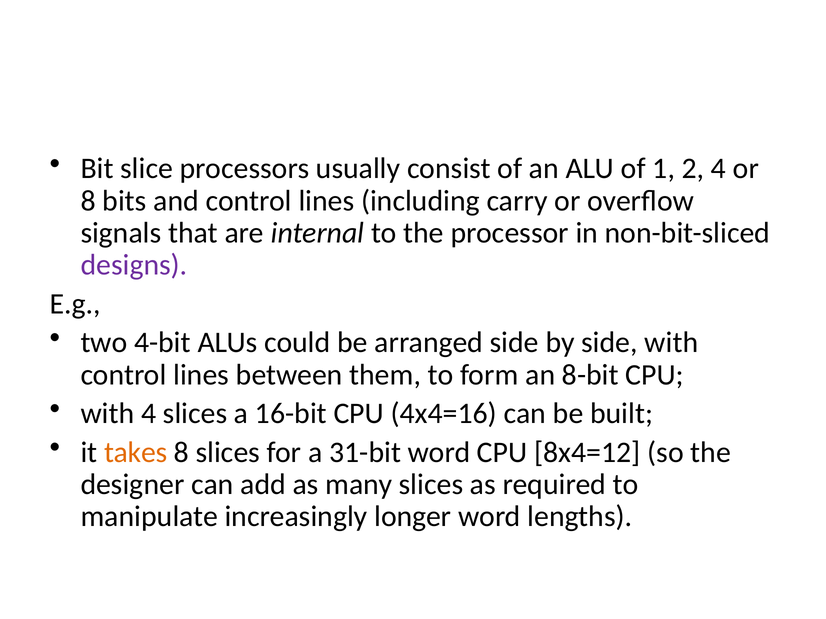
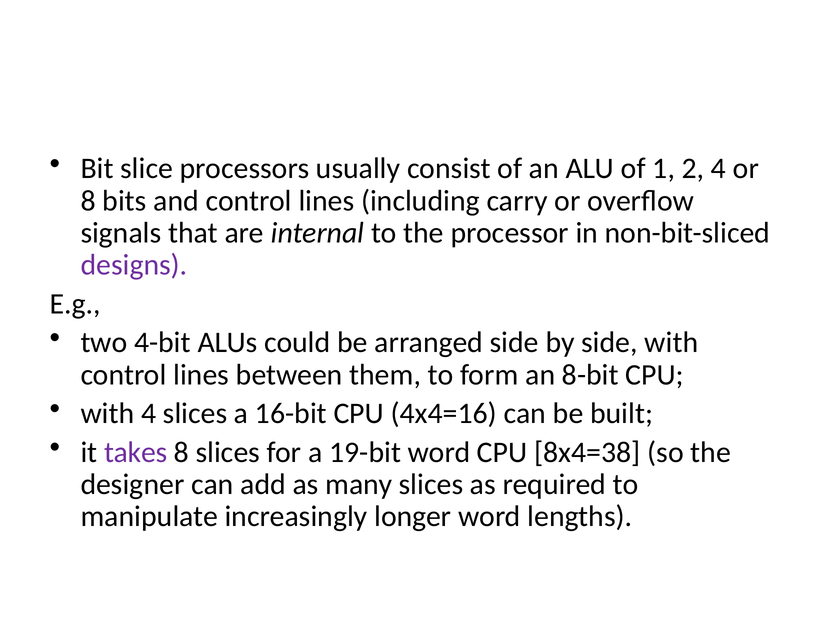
takes colour: orange -> purple
31-bit: 31-bit -> 19-bit
8x4=12: 8x4=12 -> 8x4=38
